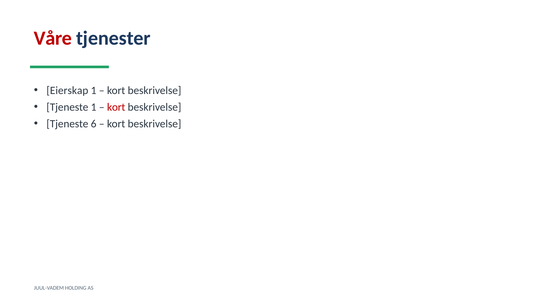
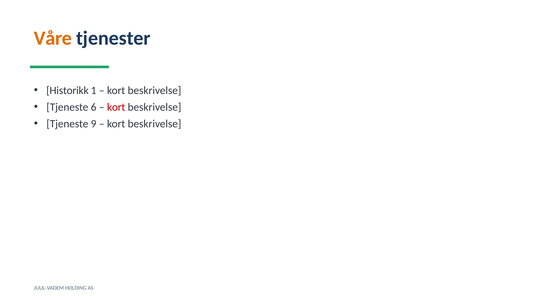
Våre colour: red -> orange
Eierskap: Eierskap -> Historikk
Tjeneste 1: 1 -> 6
6: 6 -> 9
